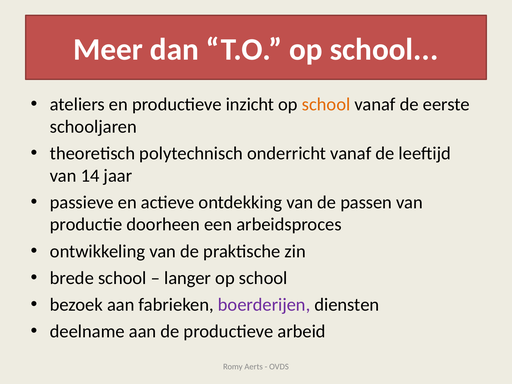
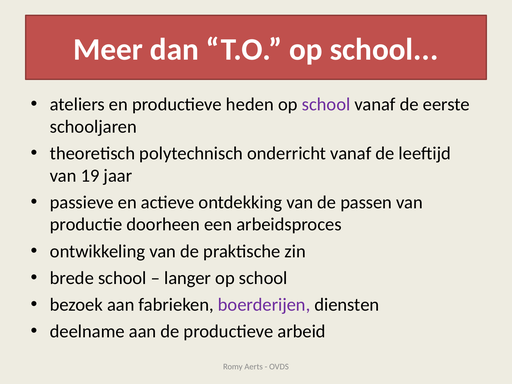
inzicht: inzicht -> heden
school at (326, 105) colour: orange -> purple
14: 14 -> 19
